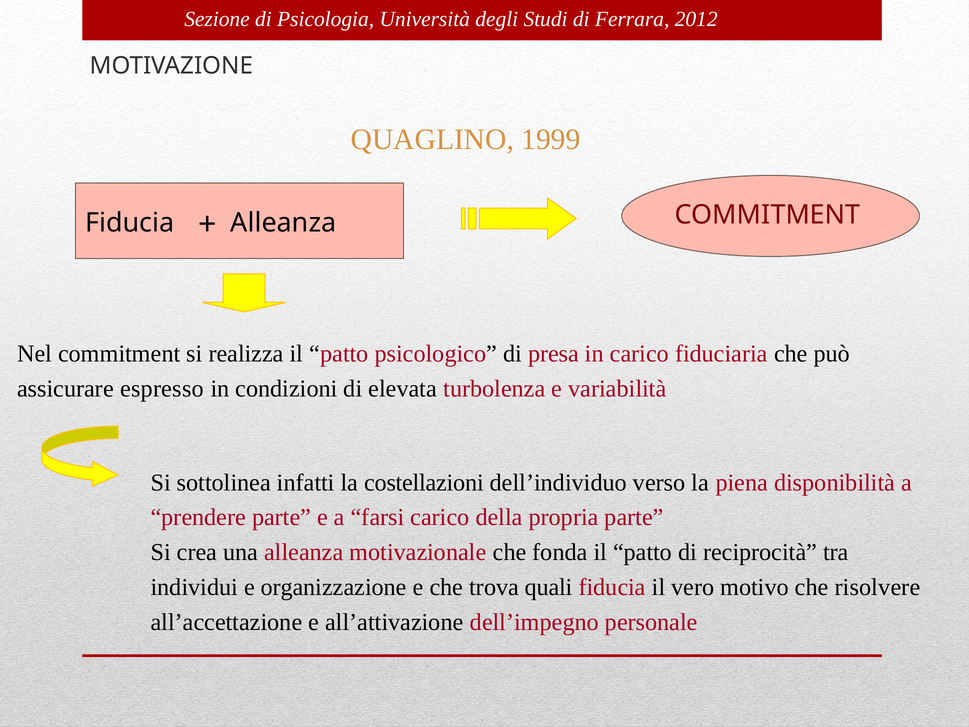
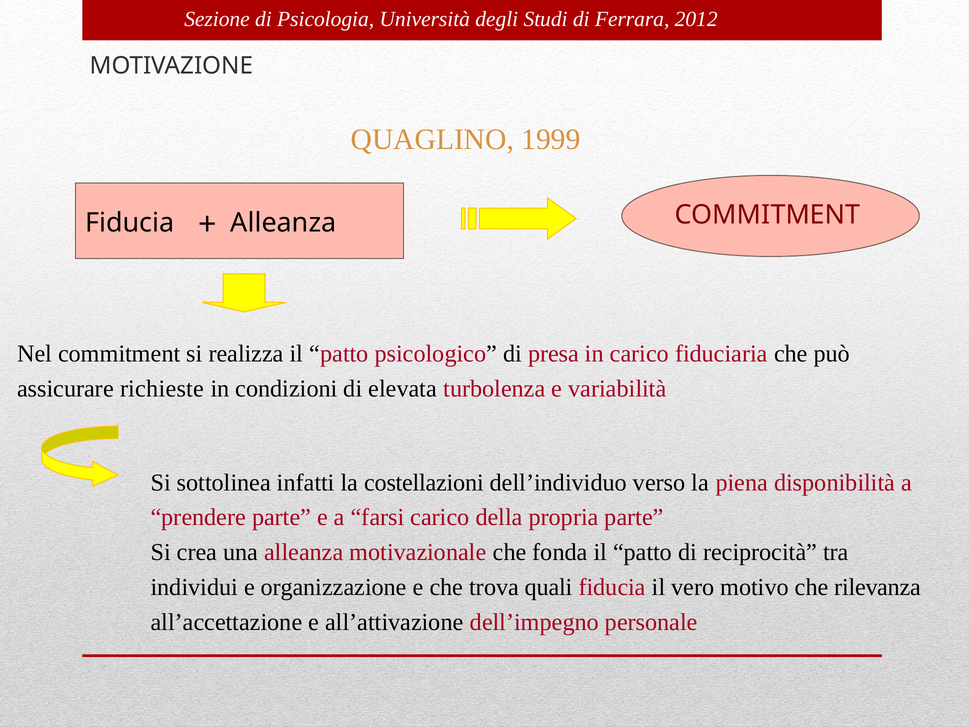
espresso: espresso -> richieste
risolvere: risolvere -> rilevanza
